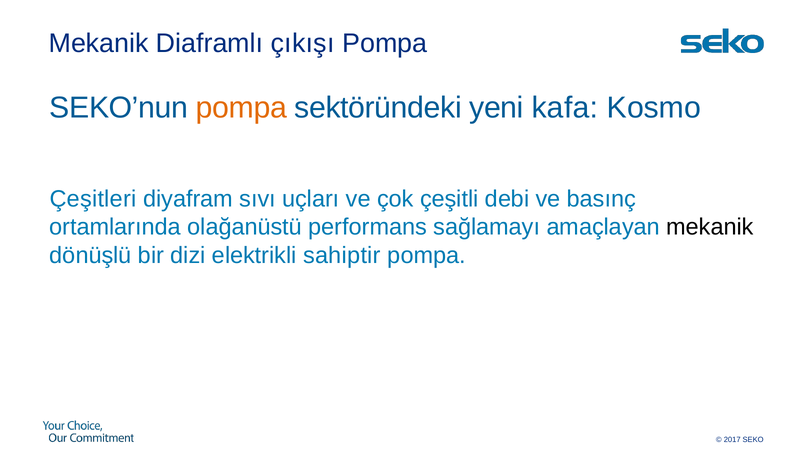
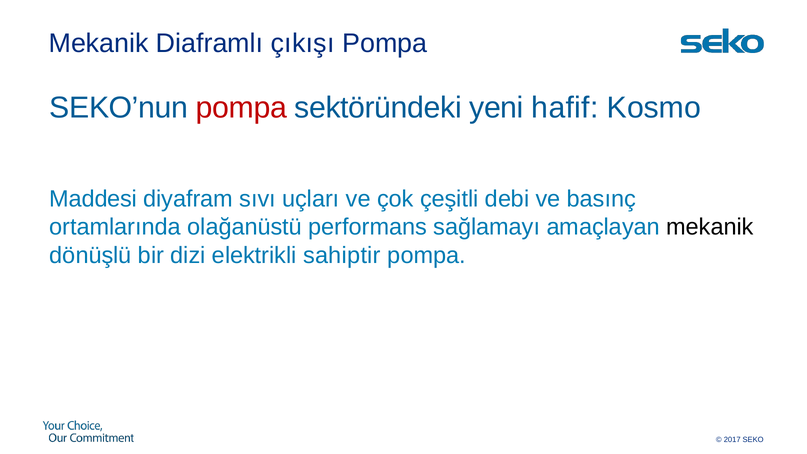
pompa at (241, 108) colour: orange -> red
kafa: kafa -> hafif
Çeşitleri: Çeşitleri -> Maddesi
